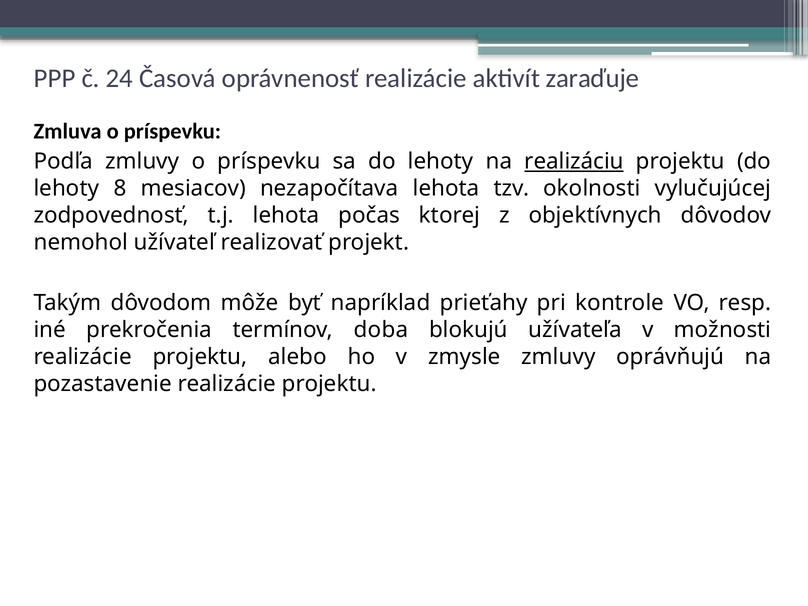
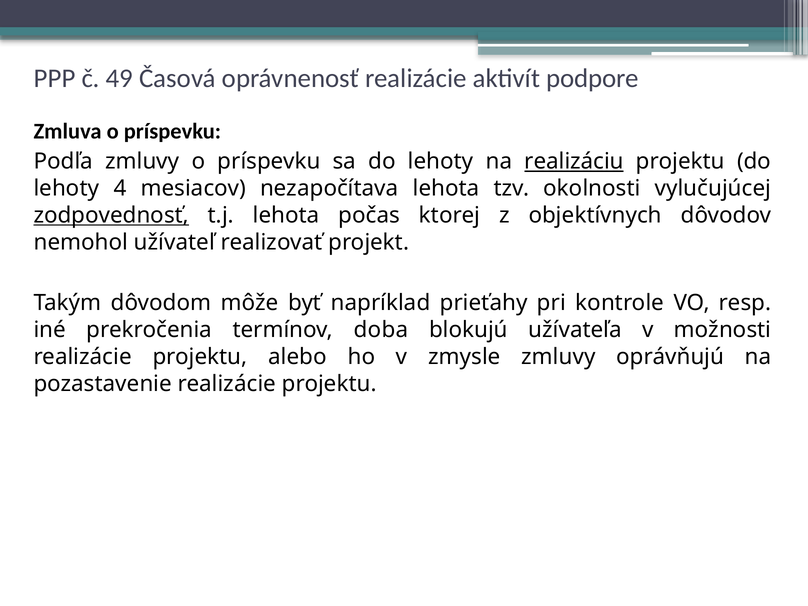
24: 24 -> 49
zaraďuje: zaraďuje -> podpore
8: 8 -> 4
zodpovednosť underline: none -> present
